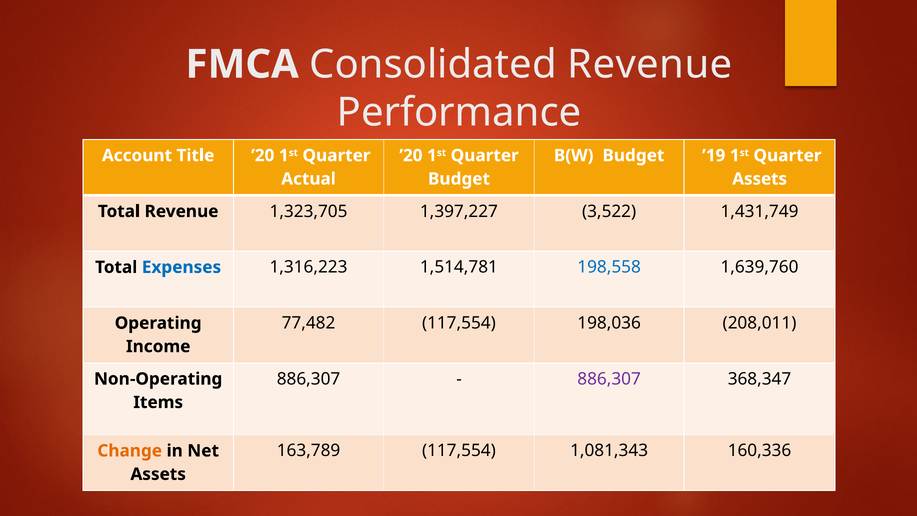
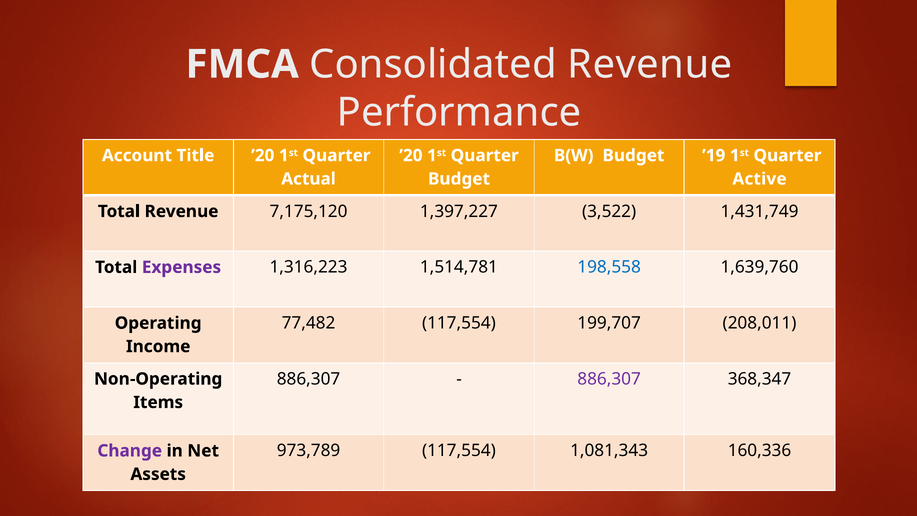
Assets at (760, 179): Assets -> Active
1,323,705: 1,323,705 -> 7,175,120
Expenses colour: blue -> purple
198,036: 198,036 -> 199,707
163,789: 163,789 -> 973,789
Change colour: orange -> purple
